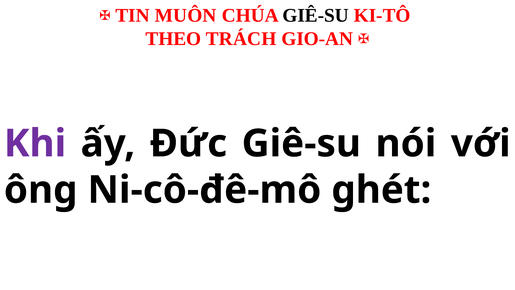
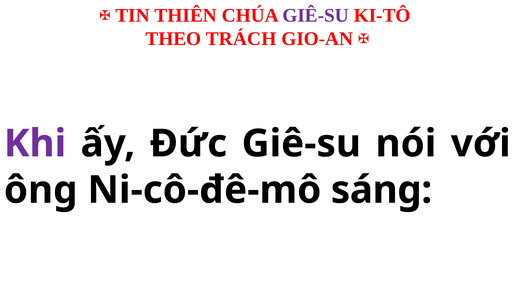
MUÔN: MUÔN -> THIÊN
GIÊ-SU at (316, 16) colour: black -> purple
ghét: ghét -> sáng
